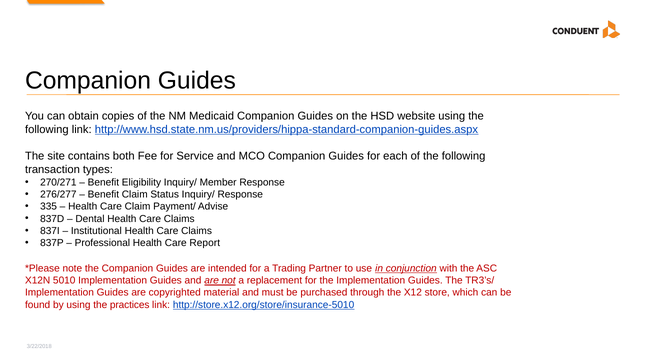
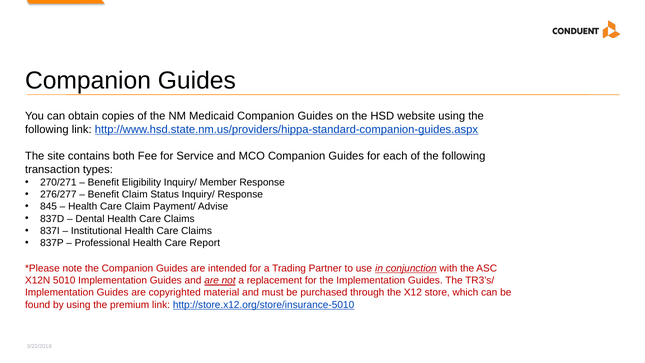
335: 335 -> 845
practices: practices -> premium
